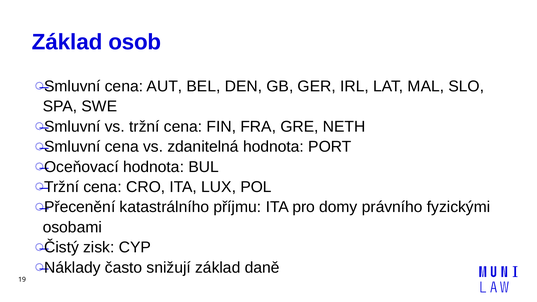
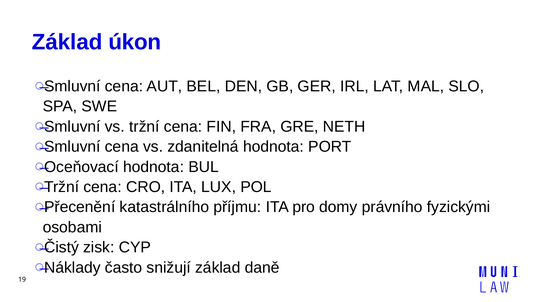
osob: osob -> úkon
